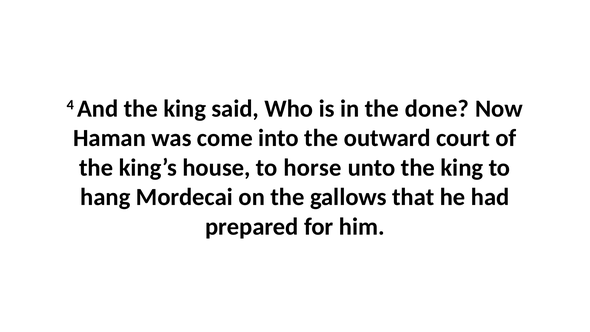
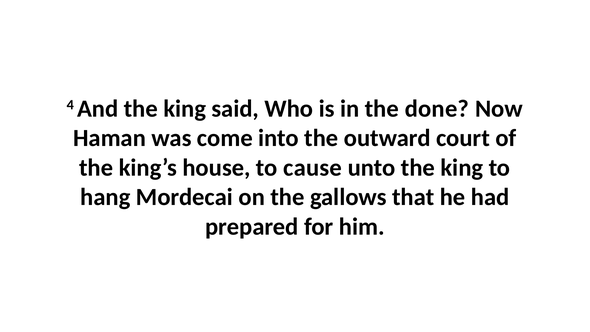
horse: horse -> cause
